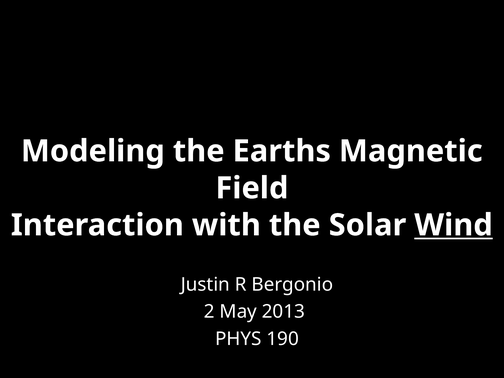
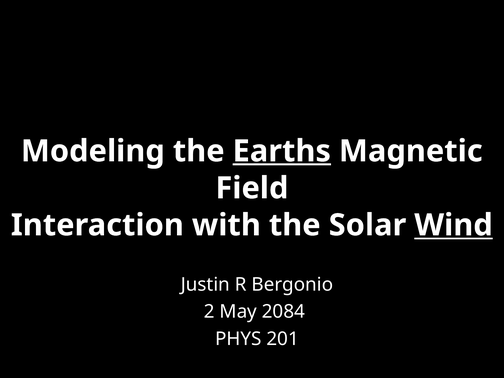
Earths underline: none -> present
2013: 2013 -> 2084
190: 190 -> 201
